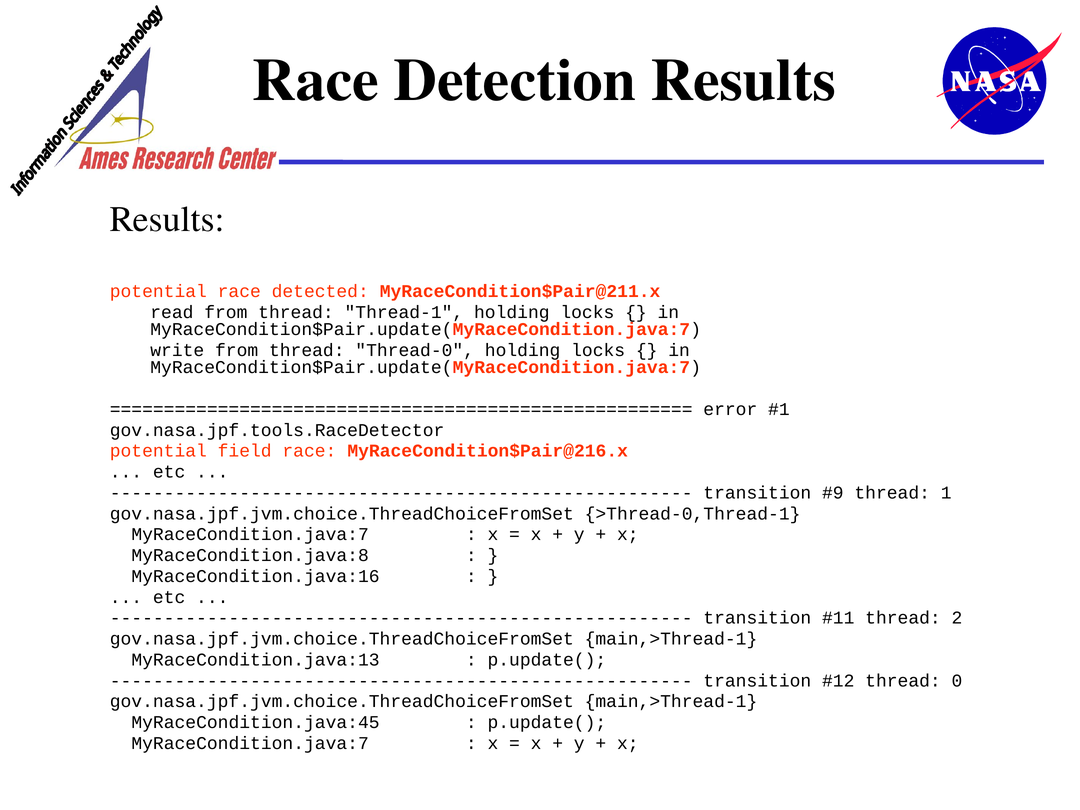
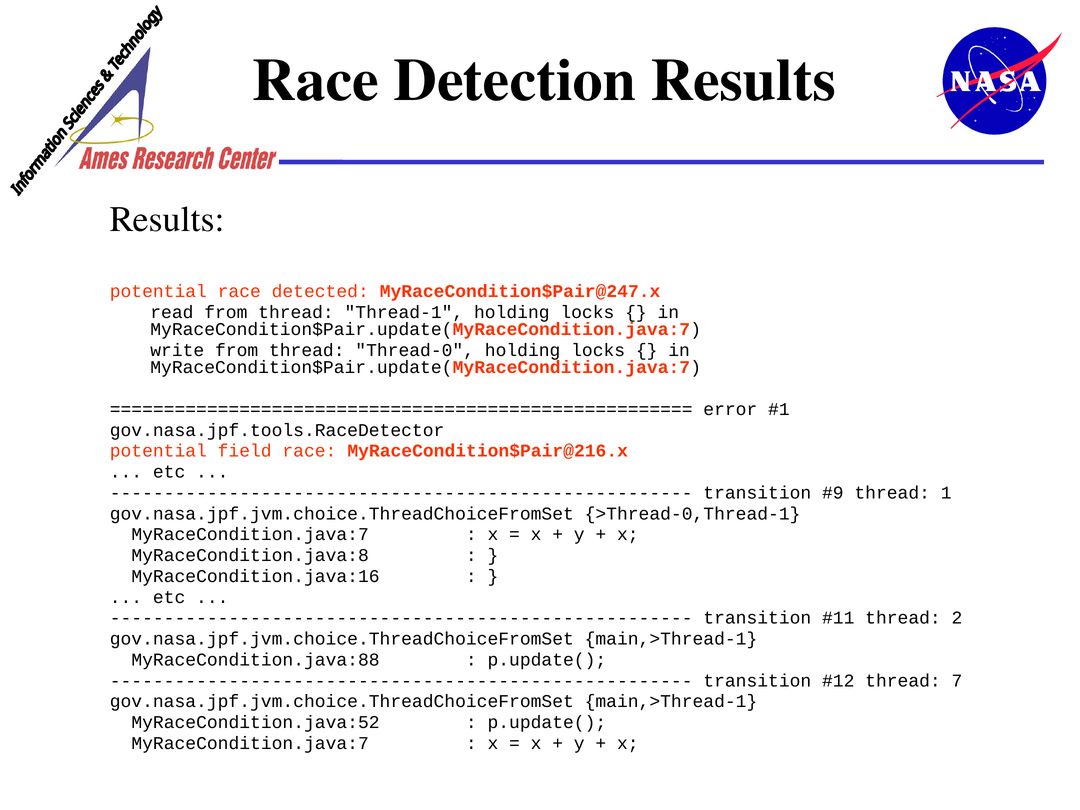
MyRaceCondition$Pair@211.x: MyRaceCondition$Pair@211.x -> MyRaceCondition$Pair@247.x
MyRaceCondition.java:13: MyRaceCondition.java:13 -> MyRaceCondition.java:88
0: 0 -> 7
MyRaceCondition.java:45: MyRaceCondition.java:45 -> MyRaceCondition.java:52
